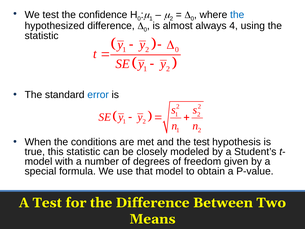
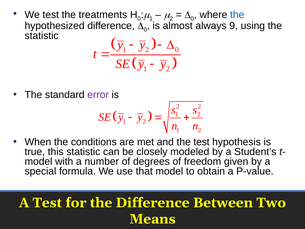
confidence: confidence -> treatments
4: 4 -> 9
error colour: blue -> purple
